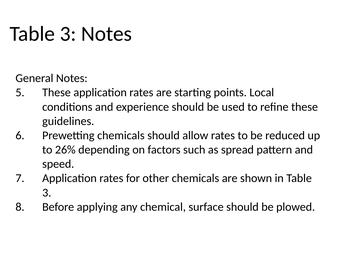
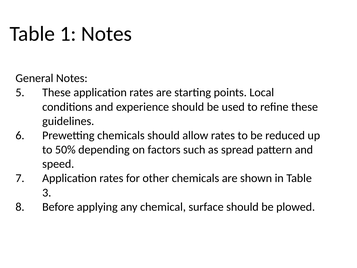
3 at (68, 34): 3 -> 1
26%: 26% -> 50%
